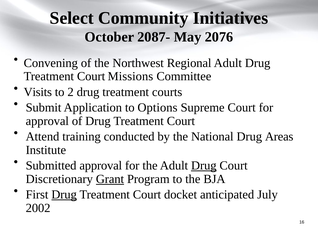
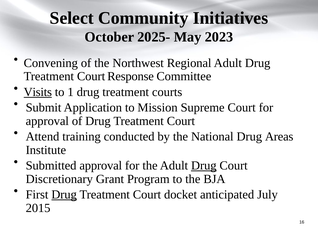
2087-: 2087- -> 2025-
2076: 2076 -> 2023
Missions: Missions -> Response
Visits underline: none -> present
2: 2 -> 1
Options: Options -> Mission
Grant underline: present -> none
2002: 2002 -> 2015
